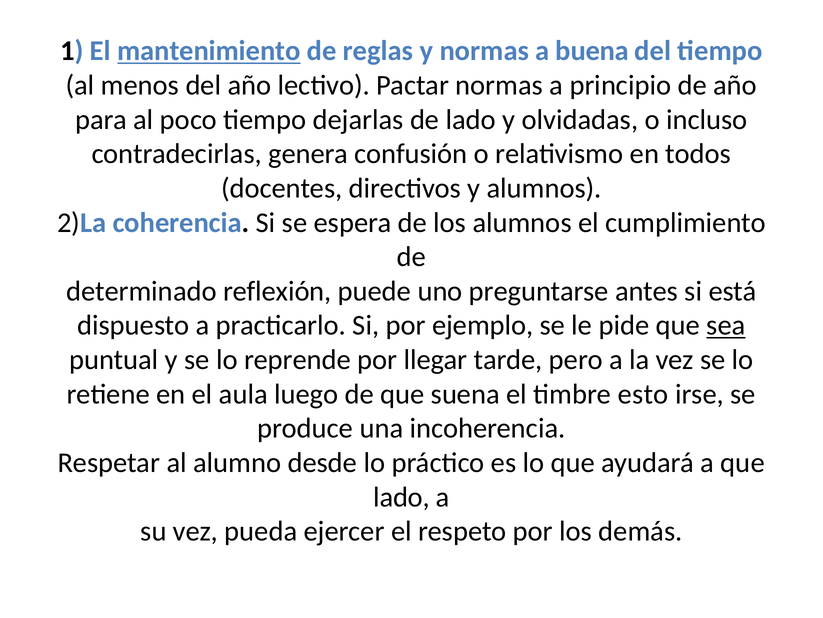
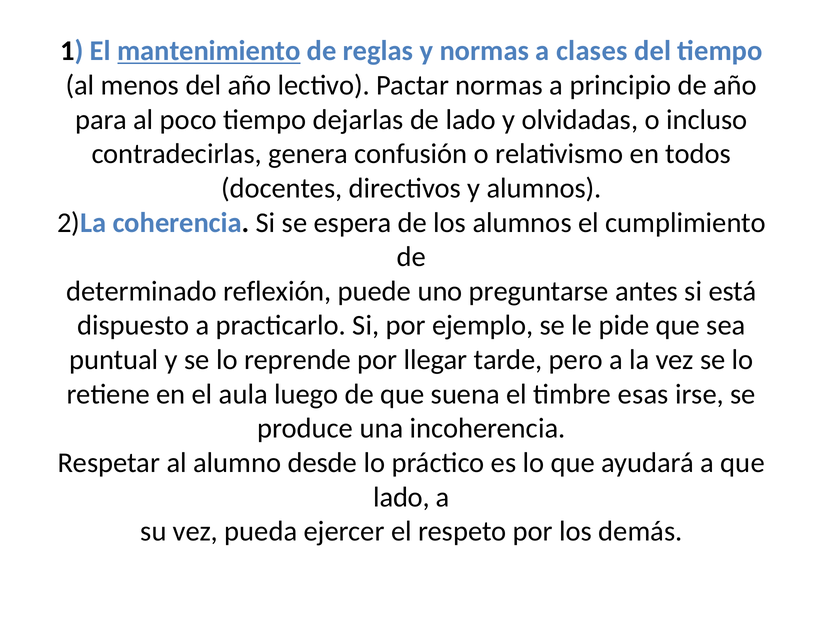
buena: buena -> clases
sea underline: present -> none
esto: esto -> esas
